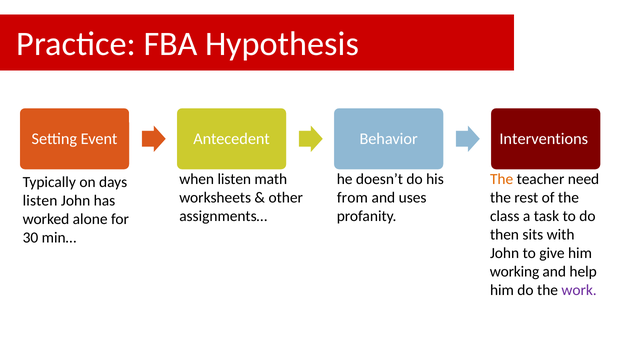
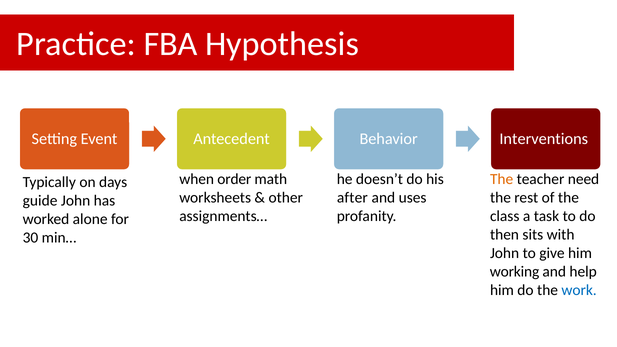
when listen: listen -> order
from: from -> after
listen at (40, 201): listen -> guide
work colour: purple -> blue
